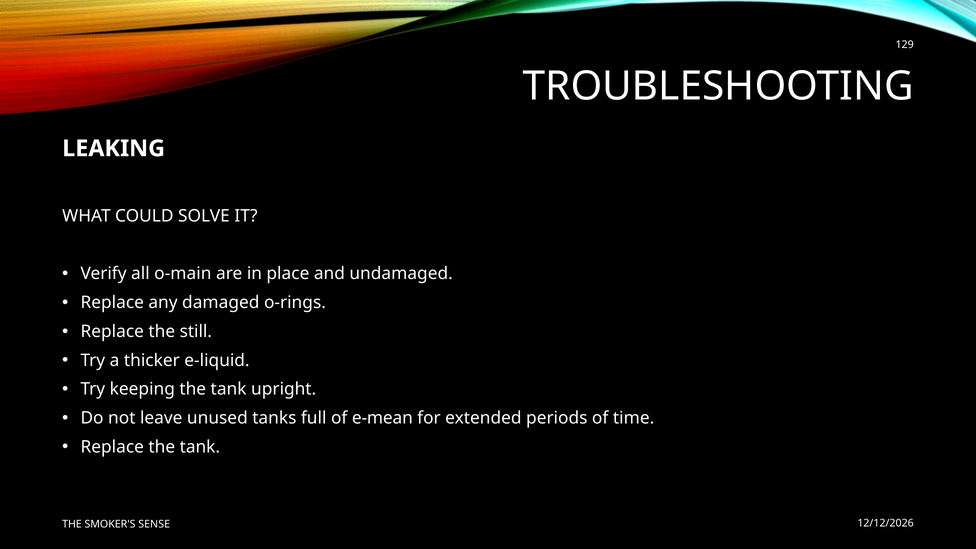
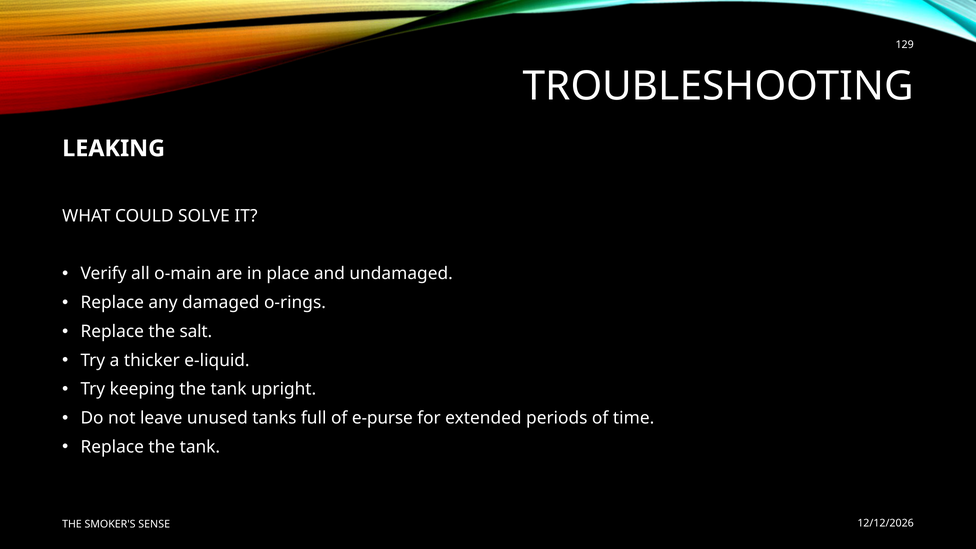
still: still -> salt
e-mean: e-mean -> e-purse
